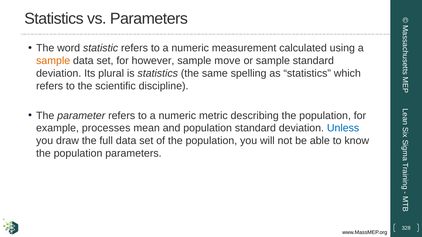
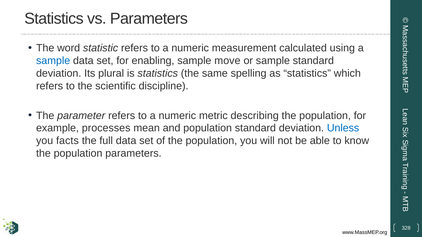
sample at (53, 61) colour: orange -> blue
however: however -> enabling
draw: draw -> facts
